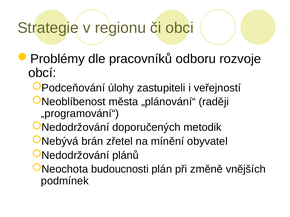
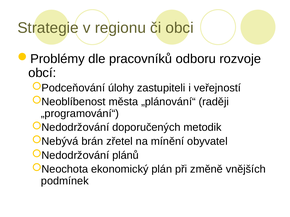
budoucnosti: budoucnosti -> ekonomický
